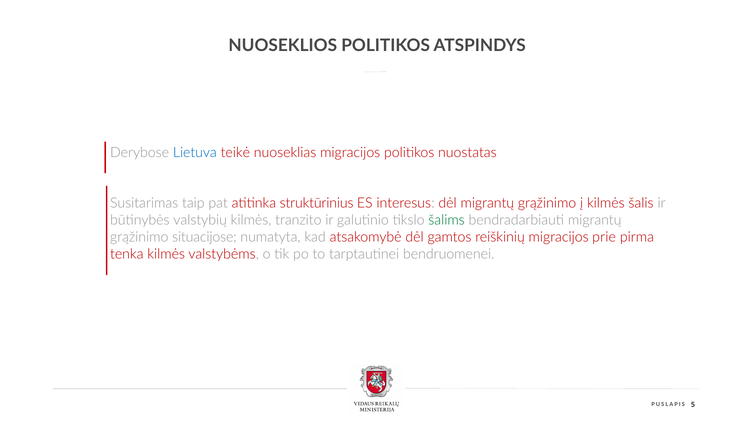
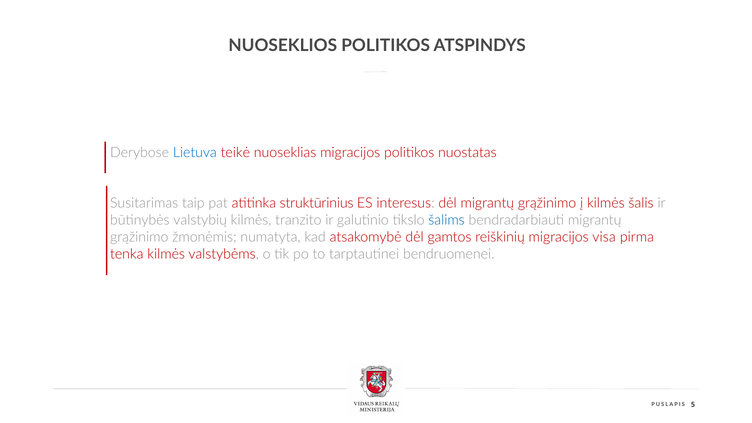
šalims colour: green -> blue
situacijose: situacijose -> žmonėmis
prie: prie -> visa
